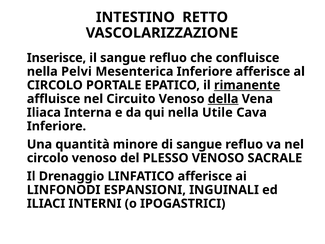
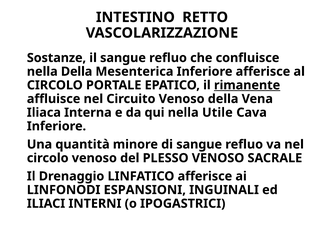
Inserisce: Inserisce -> Sostanze
nella Pelvi: Pelvi -> Della
della at (223, 99) underline: present -> none
